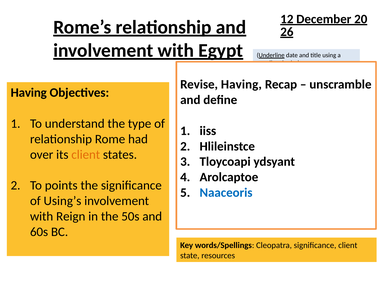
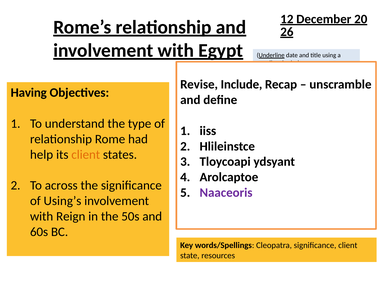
Revise Having: Having -> Include
over: over -> help
points: points -> across
Naaceoris colour: blue -> purple
